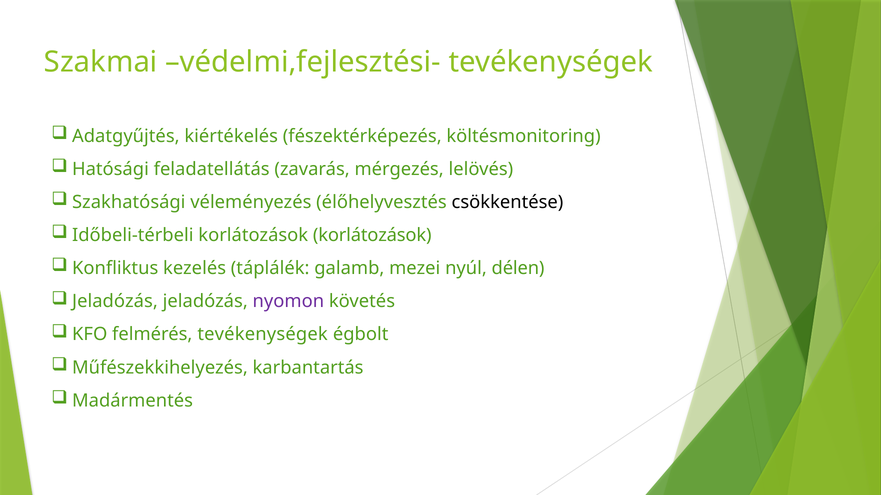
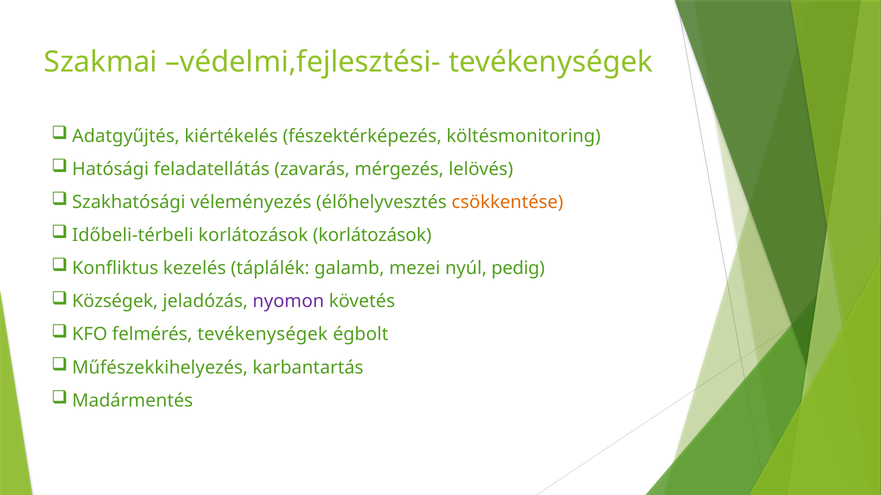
csökkentése colour: black -> orange
délen: délen -> pedig
Jeladózás at (115, 302): Jeladózás -> Községek
